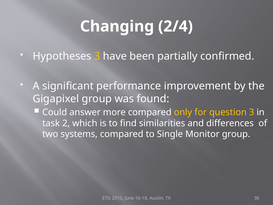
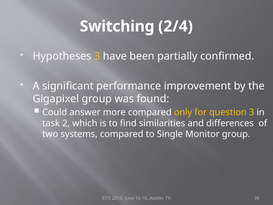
Changing: Changing -> Switching
